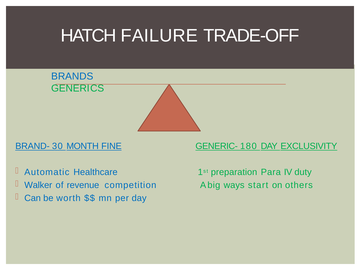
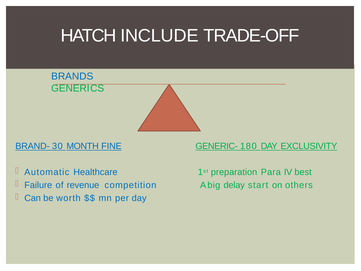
FAILURE: FAILURE -> INCLUDE
duty: duty -> best
Walker: Walker -> Failure
ways: ways -> delay
